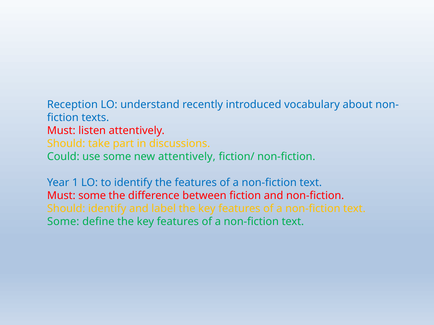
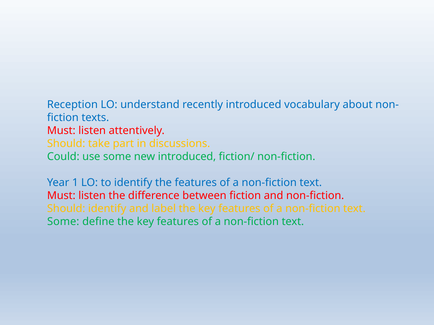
new attentively: attentively -> introduced
some at (92, 196): some -> listen
